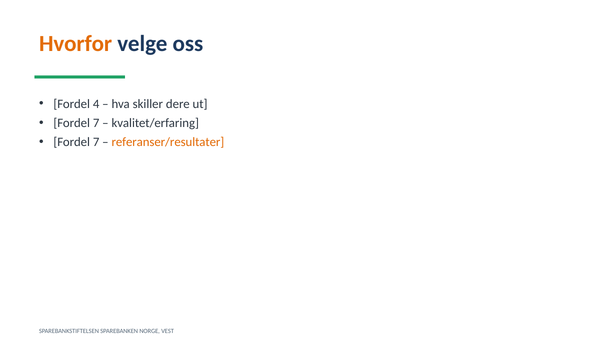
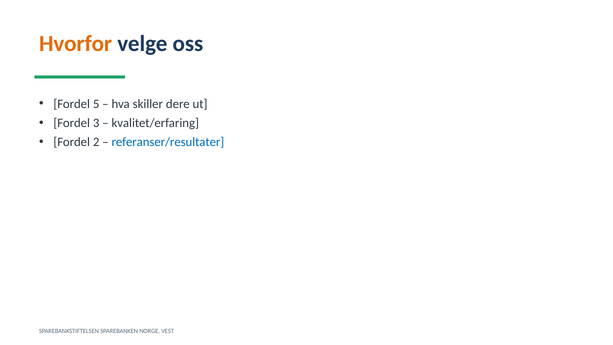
4: 4 -> 5
7 at (96, 123): 7 -> 3
7 at (96, 142): 7 -> 2
referanser/resultater colour: orange -> blue
